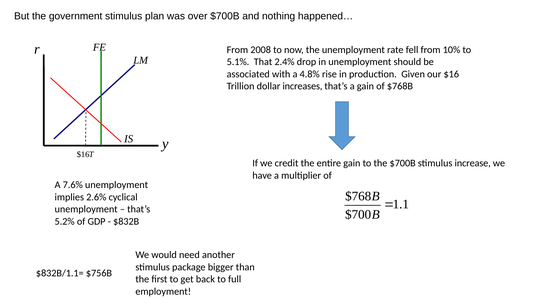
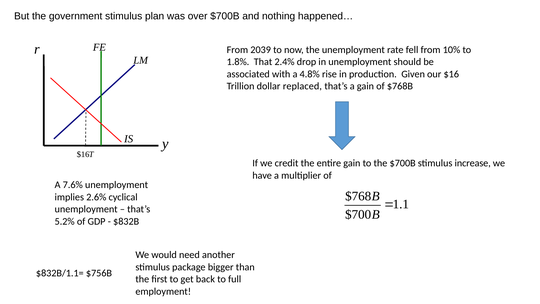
2008: 2008 -> 2039
5.1%: 5.1% -> 1.8%
increases: increases -> replaced
